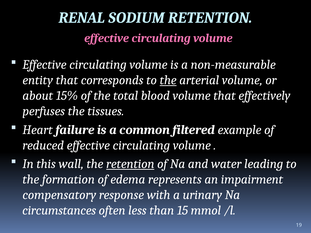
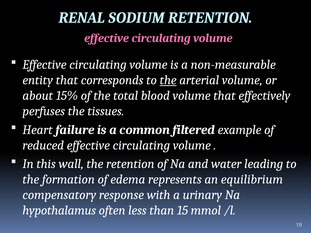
retention at (130, 164) underline: present -> none
impairment: impairment -> equilibrium
circumstances: circumstances -> hypothalamus
